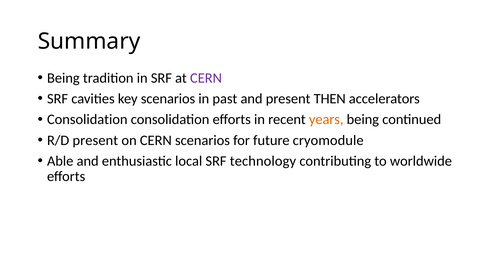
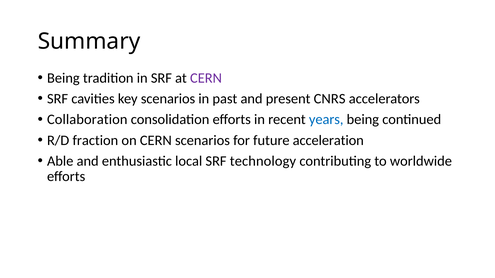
THEN: THEN -> CNRS
Consolidation at (87, 120): Consolidation -> Collaboration
years colour: orange -> blue
R/D present: present -> fraction
cryomodule: cryomodule -> acceleration
